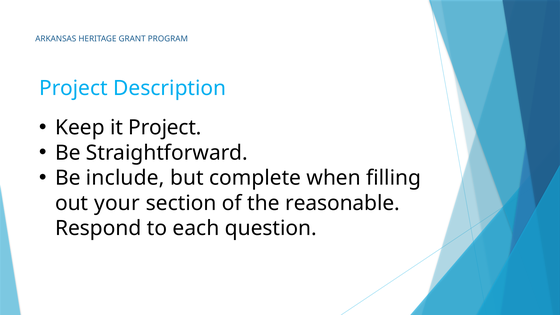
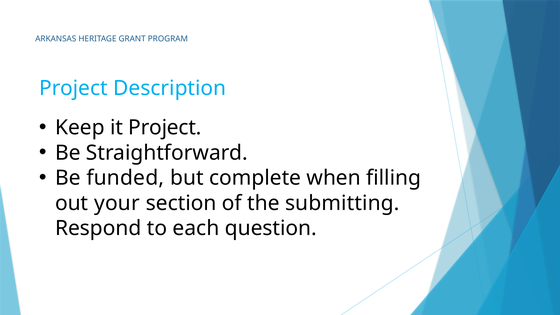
include: include -> funded
reasonable: reasonable -> submitting
